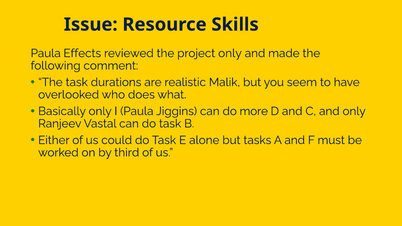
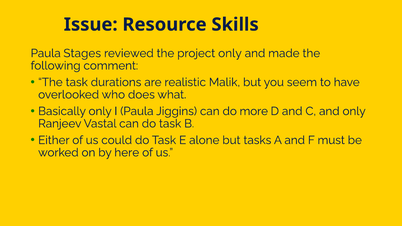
Effects: Effects -> Stages
third: third -> here
